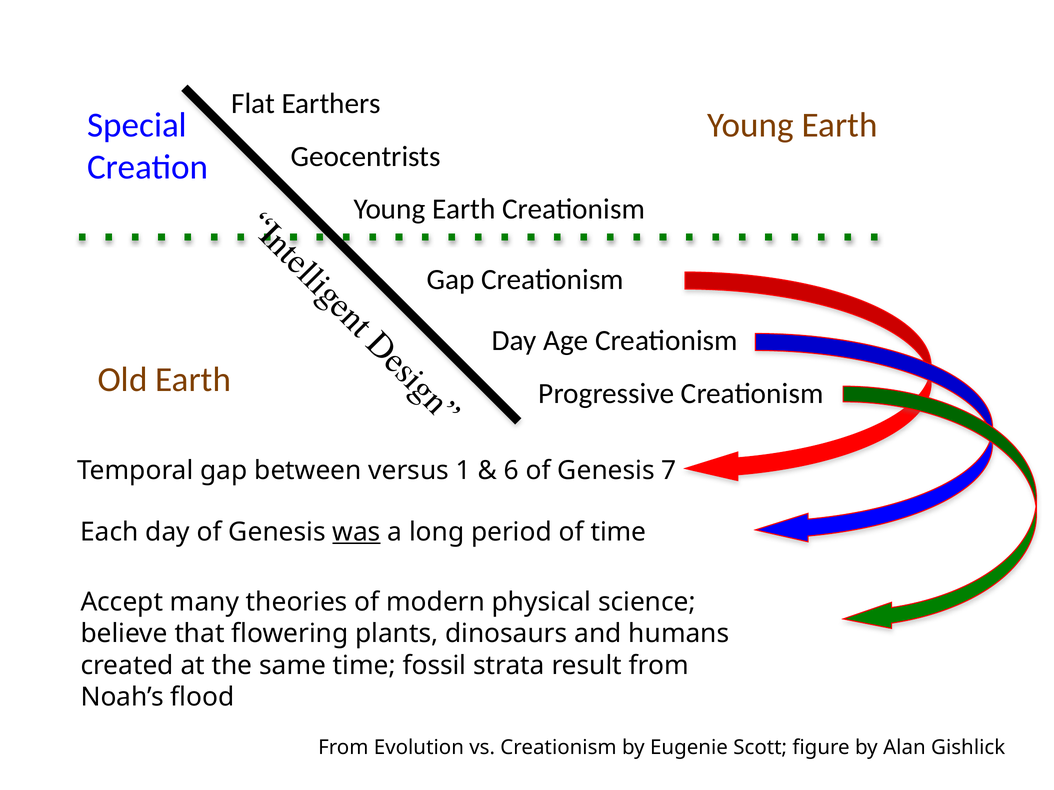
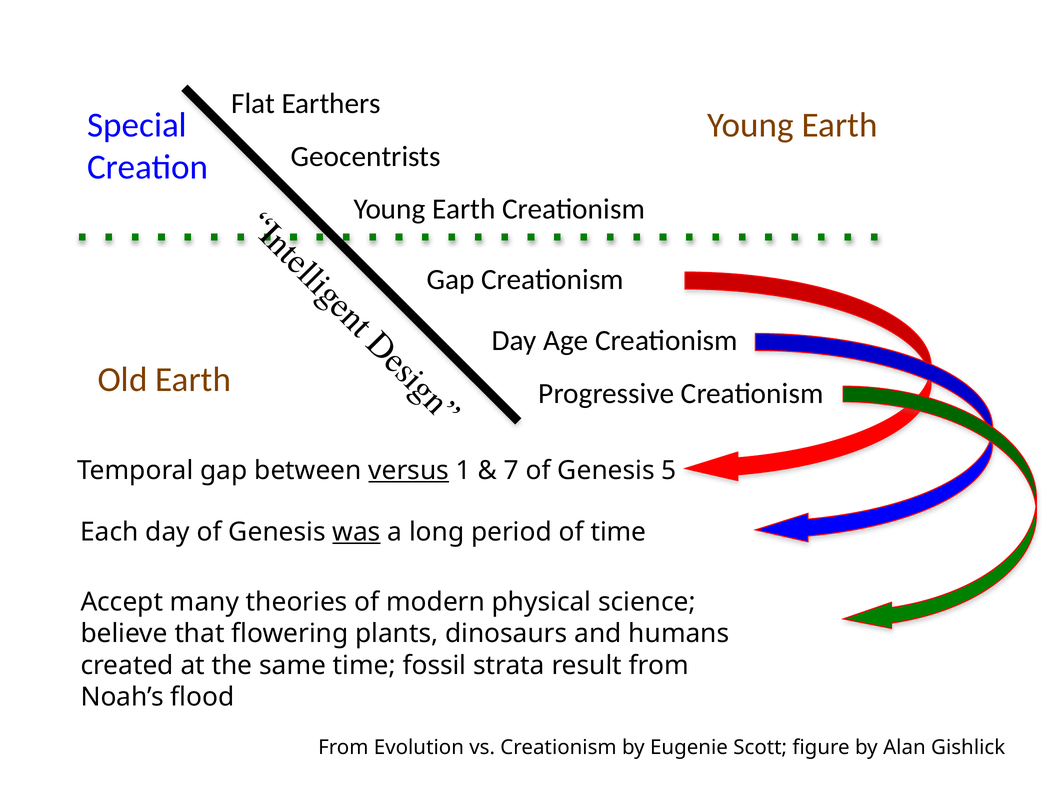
versus underline: none -> present
6: 6 -> 7
7: 7 -> 5
